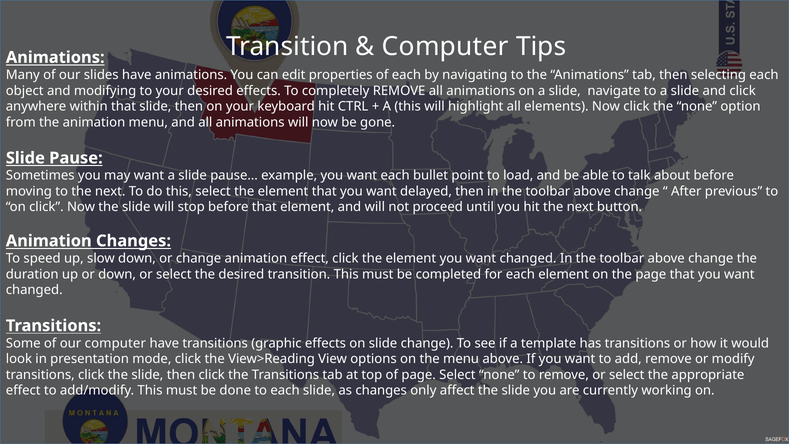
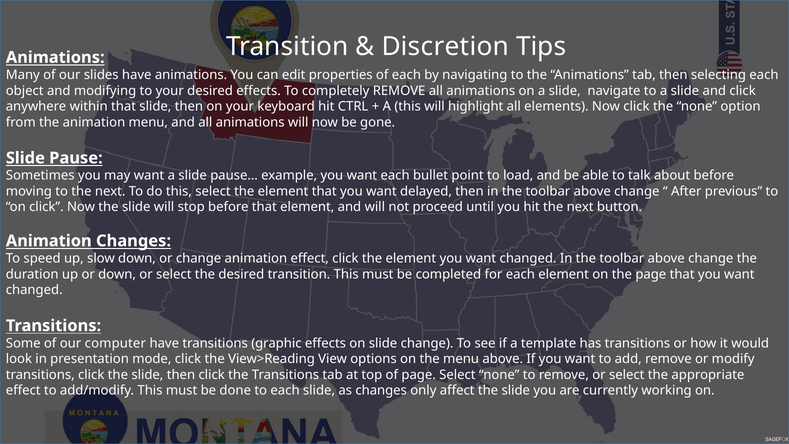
Computer at (445, 47): Computer -> Discretion
